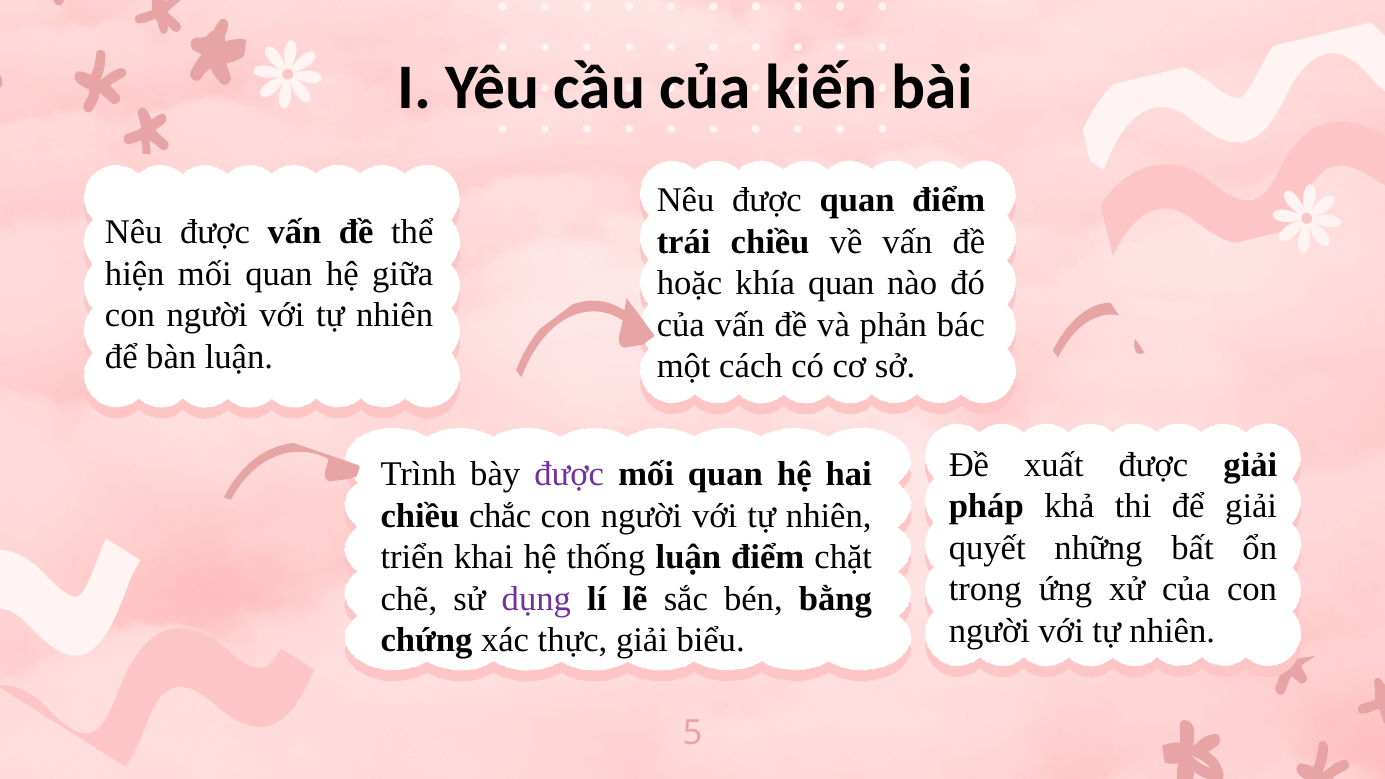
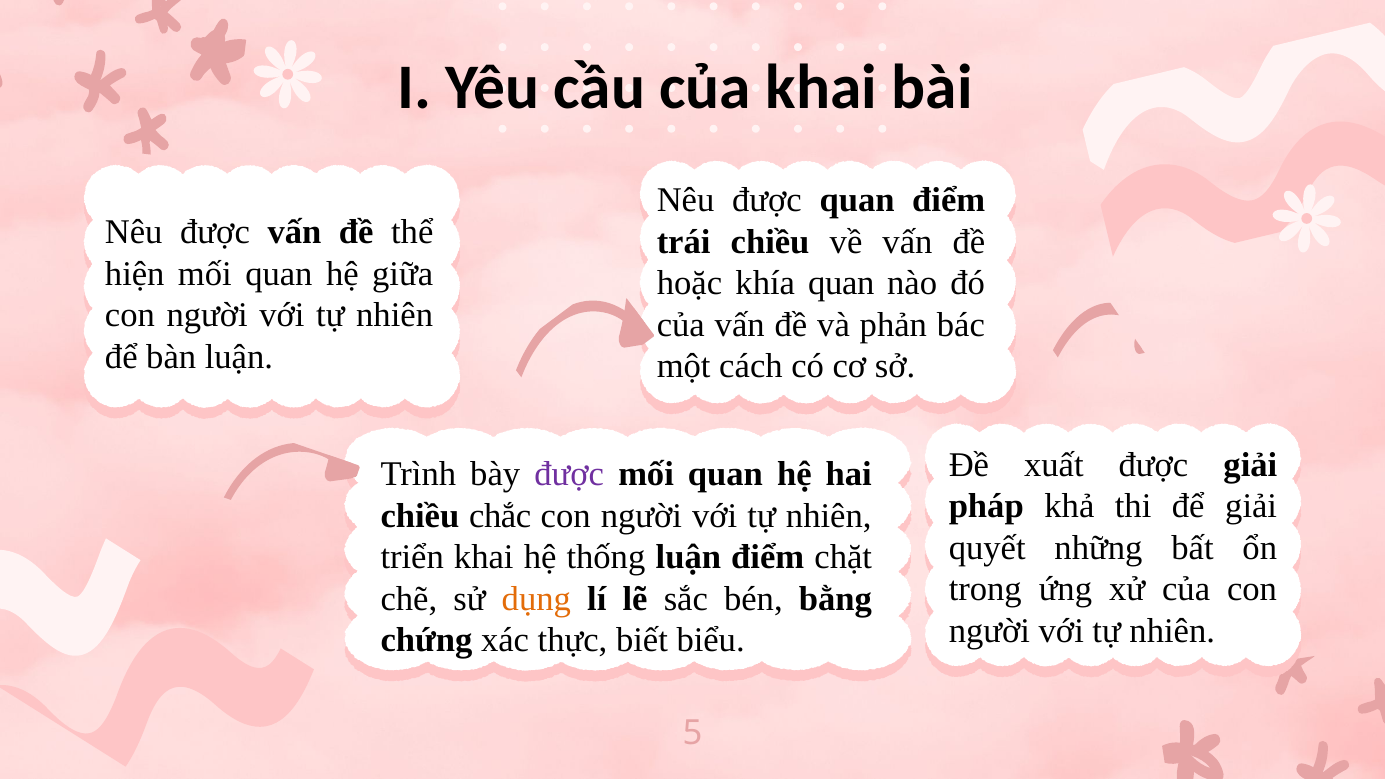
của kiến: kiến -> khai
dụng colour: purple -> orange
thực giải: giải -> biết
